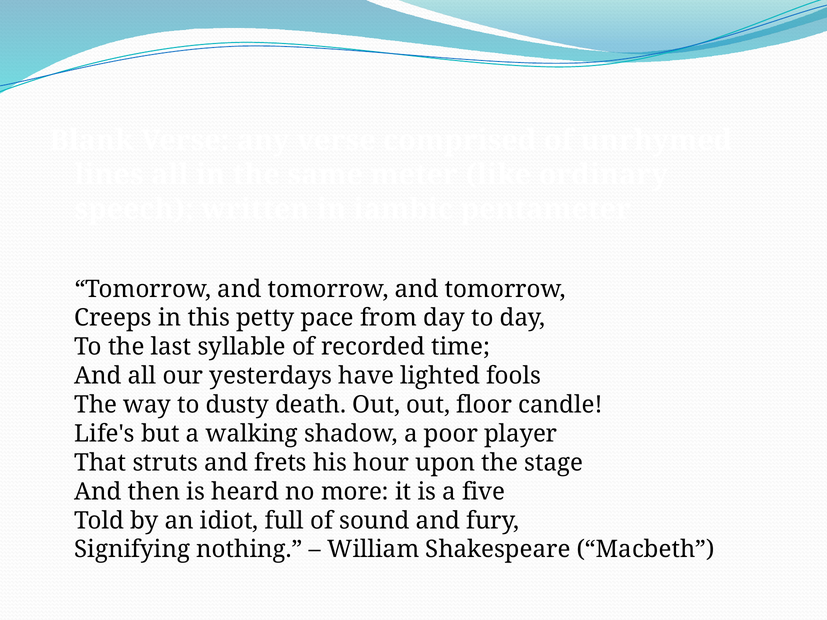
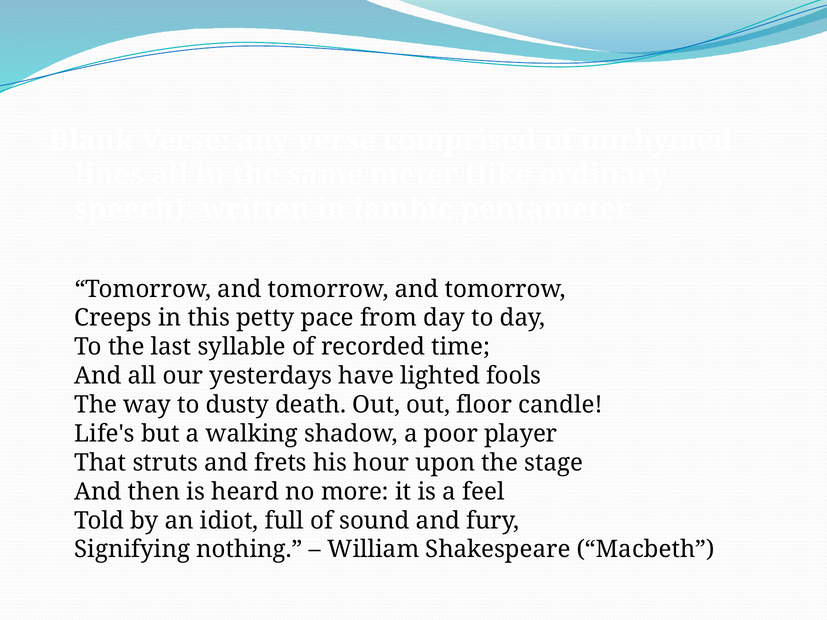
five: five -> feel
